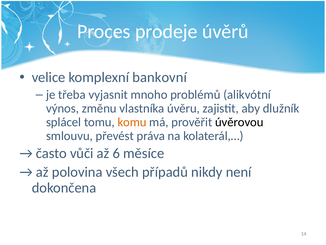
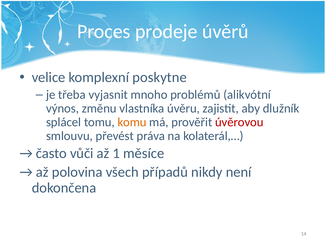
bankovní: bankovní -> poskytne
úvěrovou colour: black -> red
6: 6 -> 1
